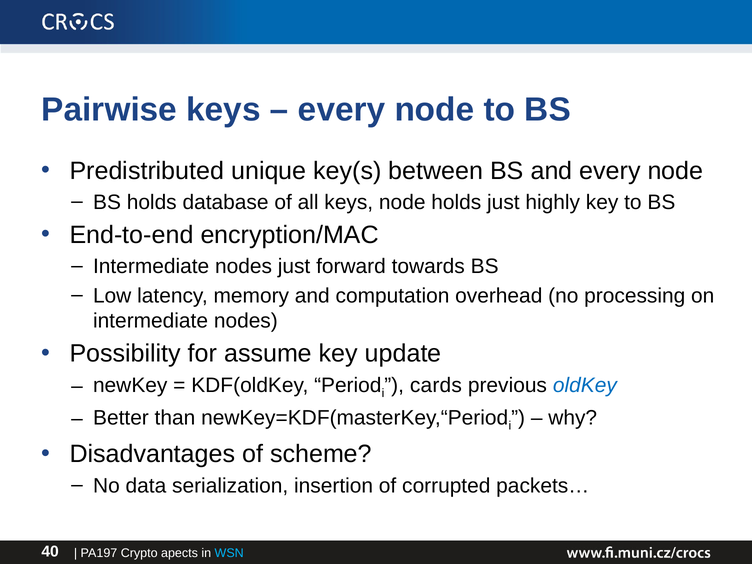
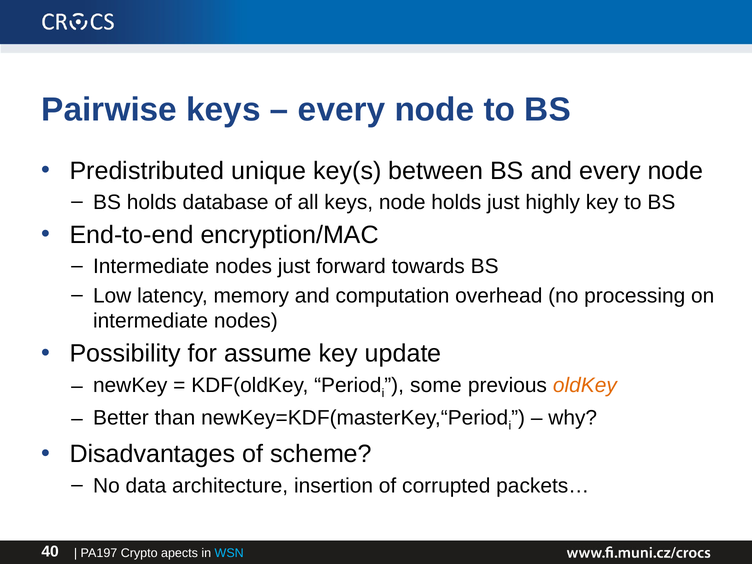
cards: cards -> some
oldKey colour: blue -> orange
serialization: serialization -> architecture
